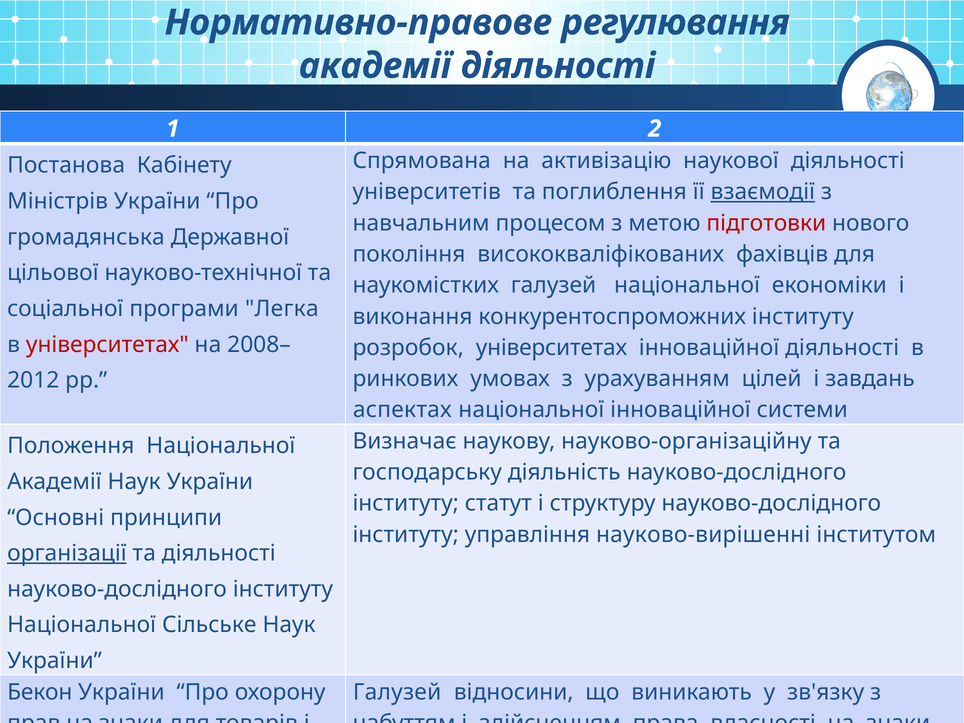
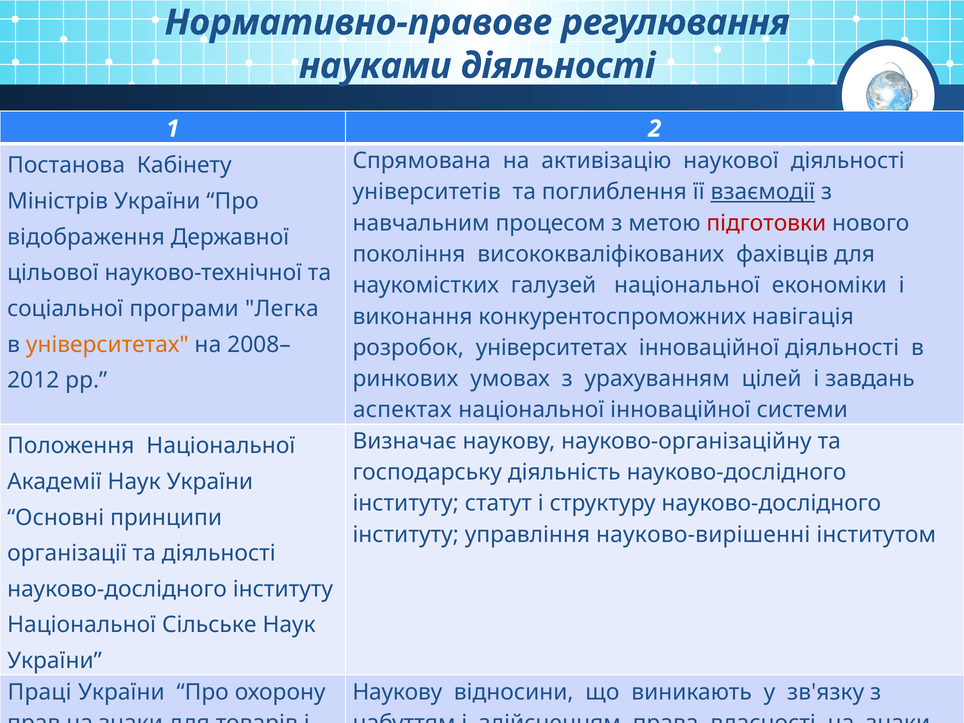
академії at (375, 66): академії -> науками
громадянська: громадянська -> відображення
конкурентоспроможних інституту: інституту -> навігація
університетах at (107, 344) colour: red -> orange
організації underline: present -> none
Бекон: Бекон -> Праці
Галузей at (397, 692): Галузей -> Наукову
